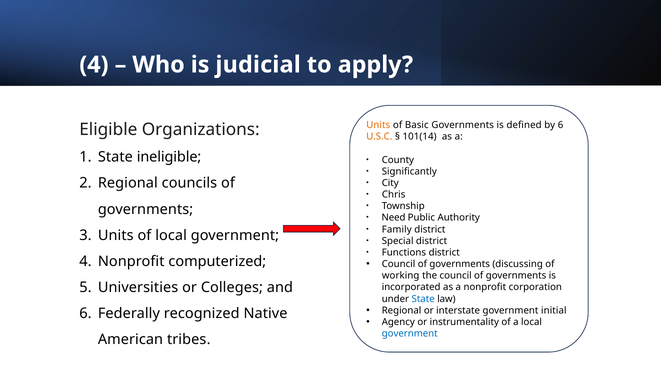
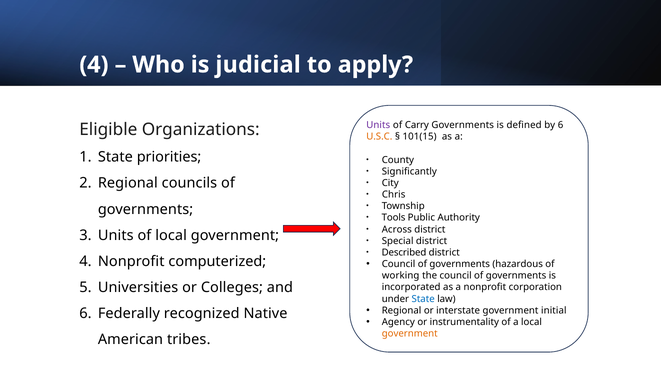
Units at (378, 125) colour: orange -> purple
Basic: Basic -> Carry
101(14: 101(14 -> 101(15
ineligible: ineligible -> priorities
Need: Need -> Tools
Family: Family -> Across
Functions: Functions -> Described
discussing: discussing -> hazardous
government at (410, 333) colour: blue -> orange
